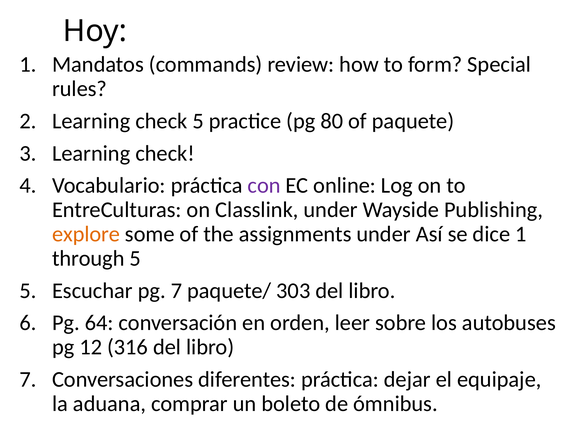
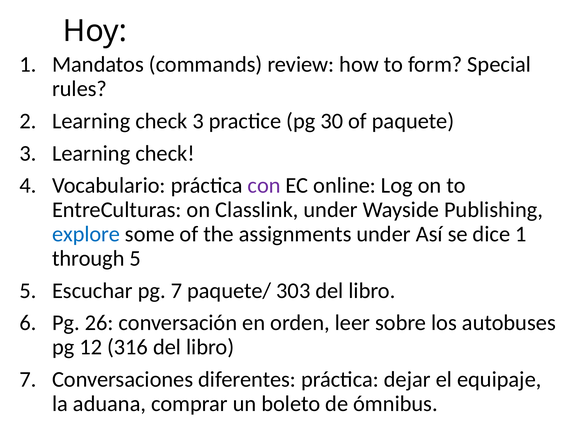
check 5: 5 -> 3
80: 80 -> 30
explore colour: orange -> blue
64: 64 -> 26
